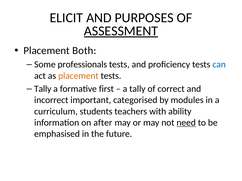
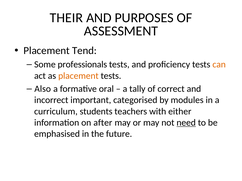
ELICIT: ELICIT -> THEIR
ASSESSMENT underline: present -> none
Both: Both -> Tend
can colour: blue -> orange
Tally at (43, 89): Tally -> Also
first: first -> oral
ability: ability -> either
